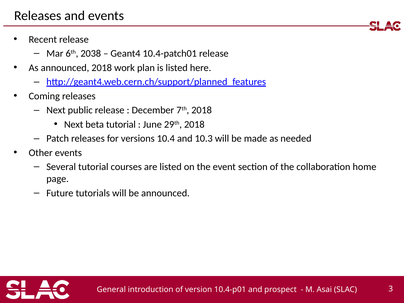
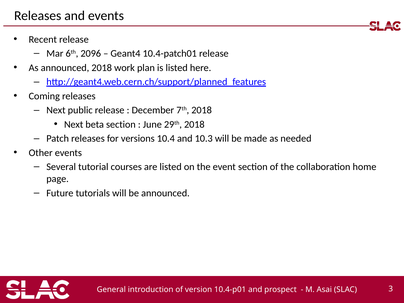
2038: 2038 -> 2096
beta tutorial: tutorial -> section
